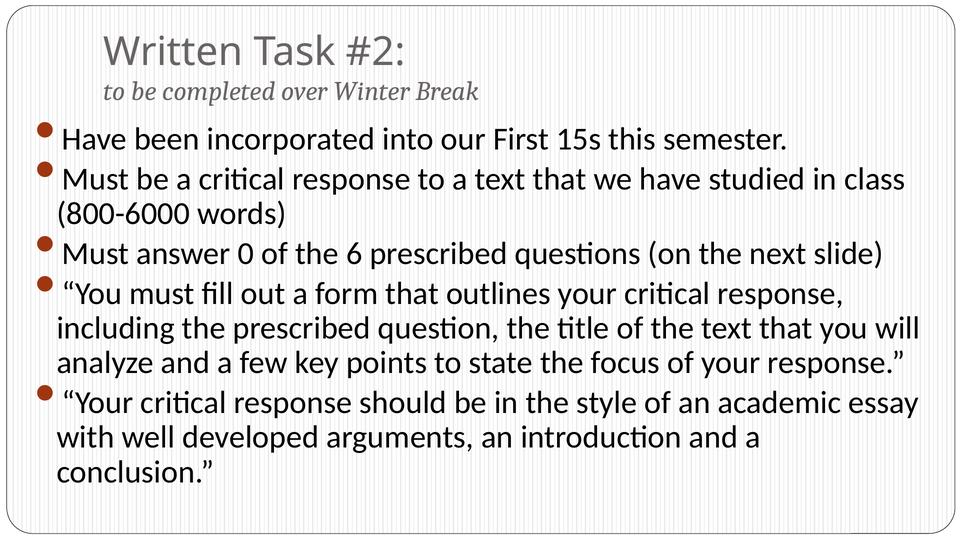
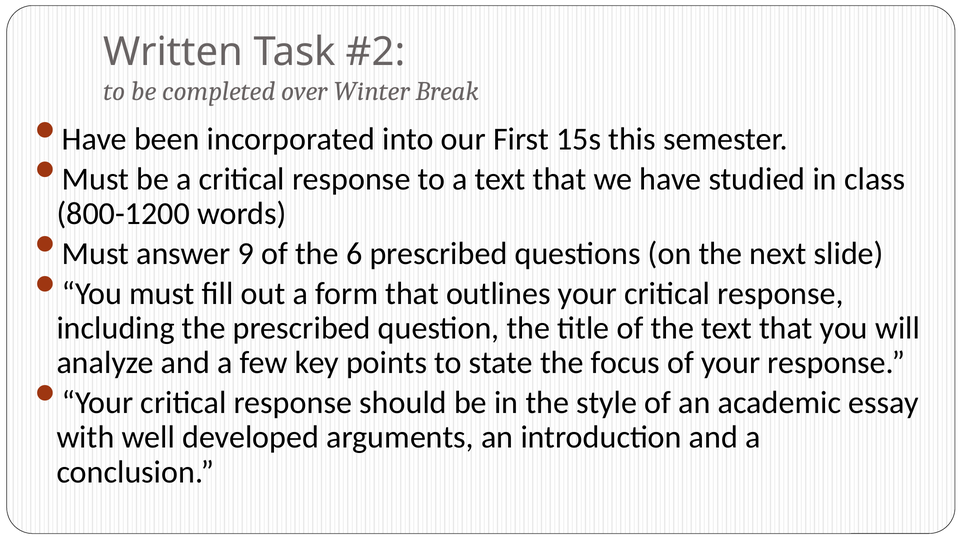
800-6000: 800-6000 -> 800-1200
0: 0 -> 9
